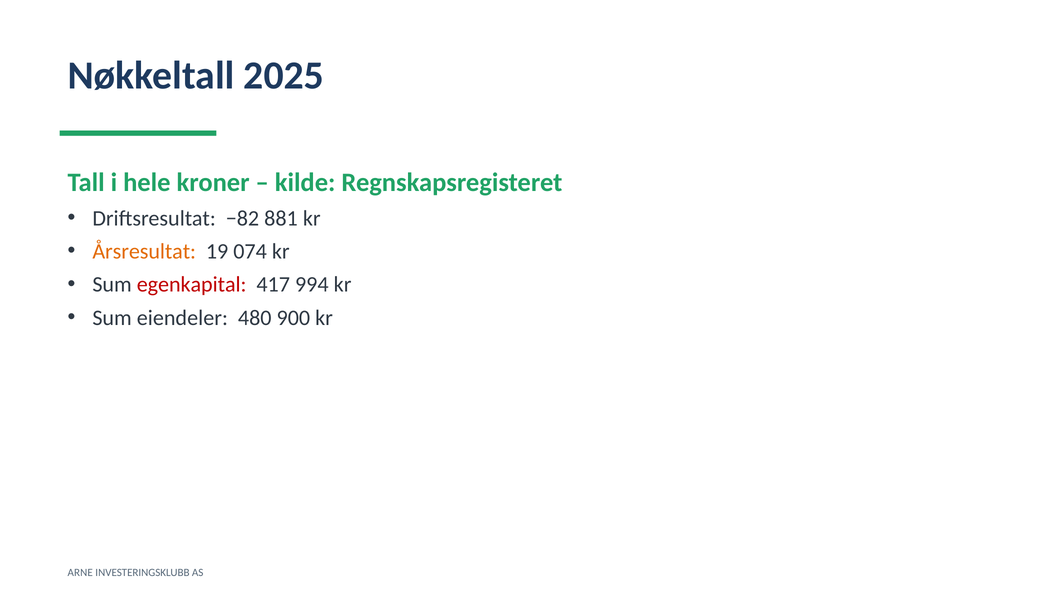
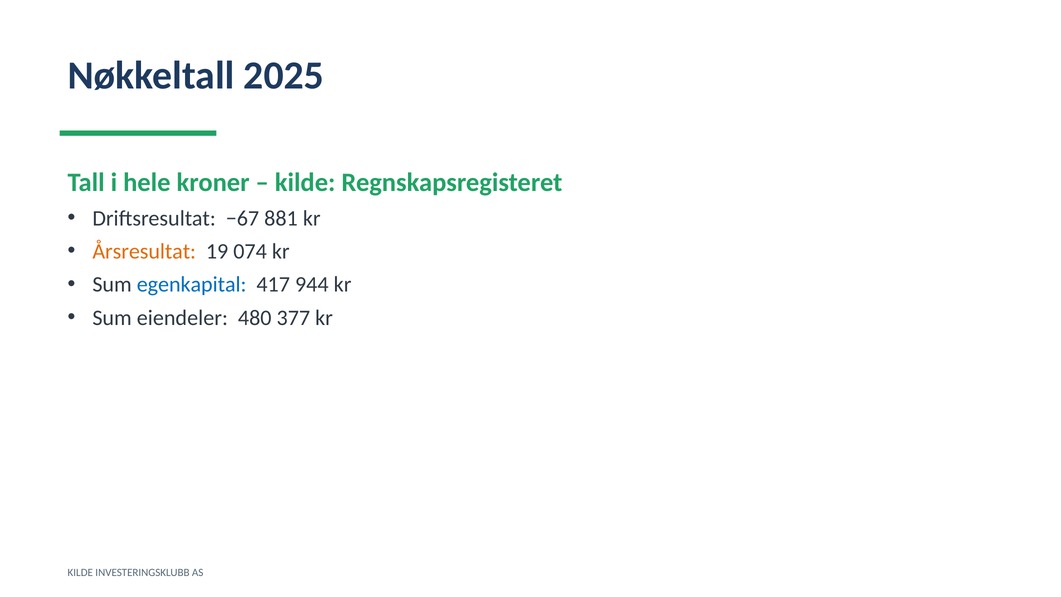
−82: −82 -> −67
egenkapital colour: red -> blue
994: 994 -> 944
900: 900 -> 377
ARNE at (80, 573): ARNE -> KILDE
